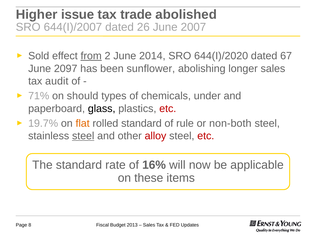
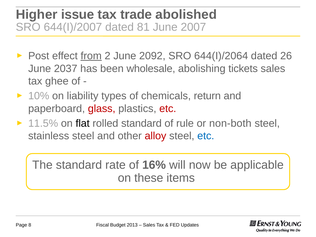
26: 26 -> 81
Sold: Sold -> Post
2014: 2014 -> 2092
644(I)/2020: 644(I)/2020 -> 644(I)/2064
67: 67 -> 26
2097: 2097 -> 2037
sunflower: sunflower -> wholesale
longer: longer -> tickets
audit: audit -> ghee
71%: 71% -> 10%
should: should -> liability
under: under -> return
glass colour: black -> red
19.7%: 19.7% -> 11.5%
flat colour: orange -> black
steel at (83, 136) underline: present -> none
etc at (206, 136) colour: red -> blue
